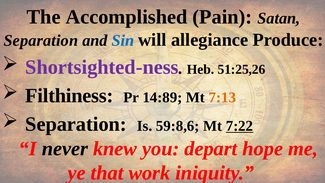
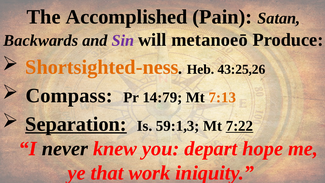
Separation at (41, 41): Separation -> Backwards
Sin colour: blue -> purple
allegiance: allegiance -> metanoeō
Shortsighted-ness colour: purple -> orange
51:25,26: 51:25,26 -> 43:25,26
Filthiness: Filthiness -> Compass
14:89: 14:89 -> 14:79
Separation at (76, 124) underline: none -> present
59:8,6: 59:8,6 -> 59:1,3
